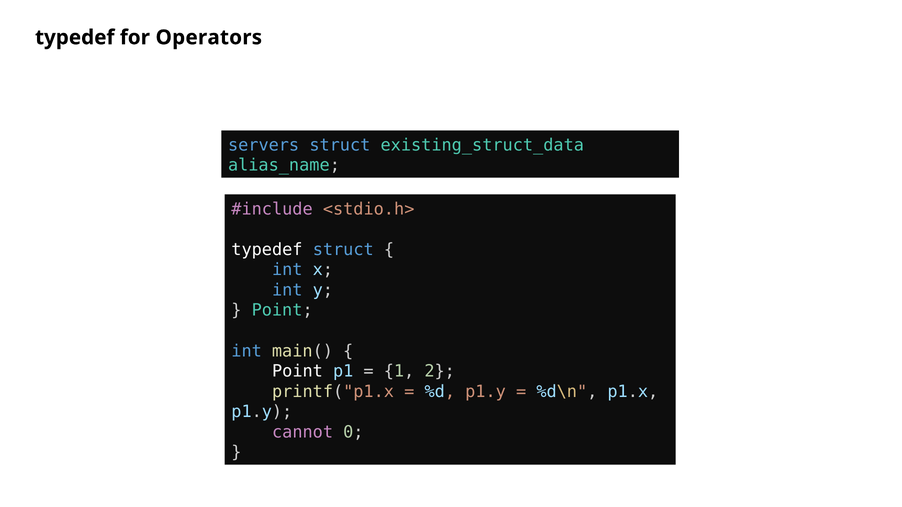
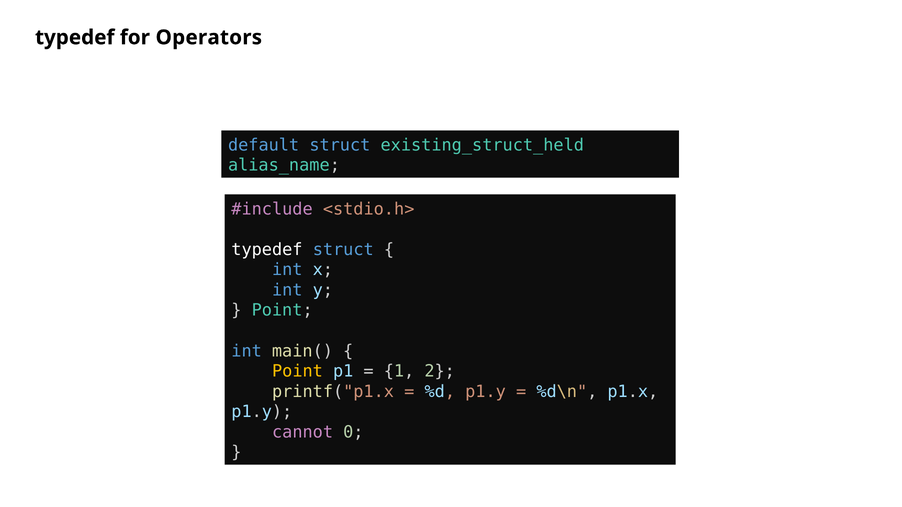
servers: servers -> default
existing_struct_data: existing_struct_data -> existing_struct_held
Point at (297, 372) colour: white -> yellow
